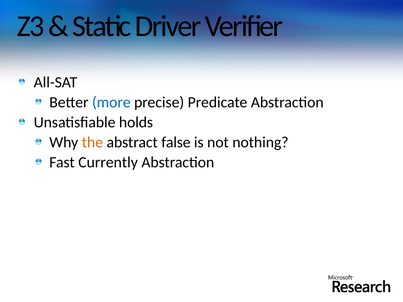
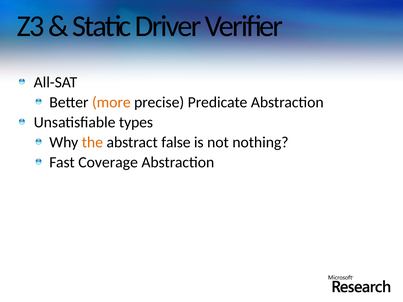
more colour: blue -> orange
holds: holds -> types
Currently: Currently -> Coverage
